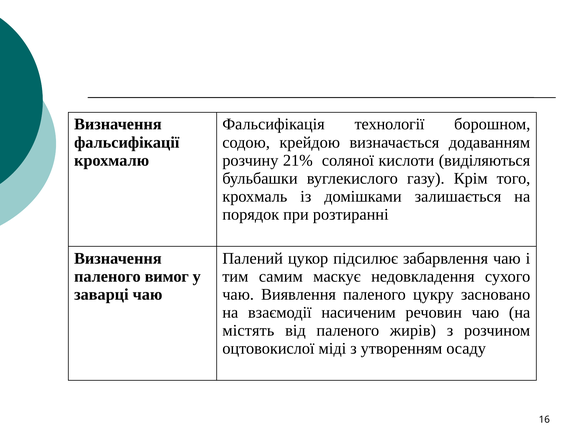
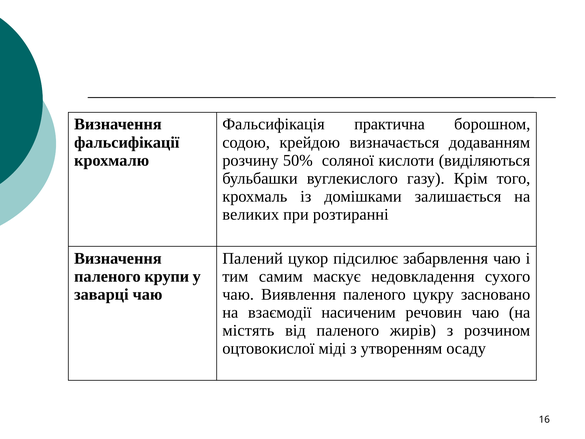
технології: технології -> практична
21%: 21% -> 50%
порядок: порядок -> великих
вимог: вимог -> крупи
